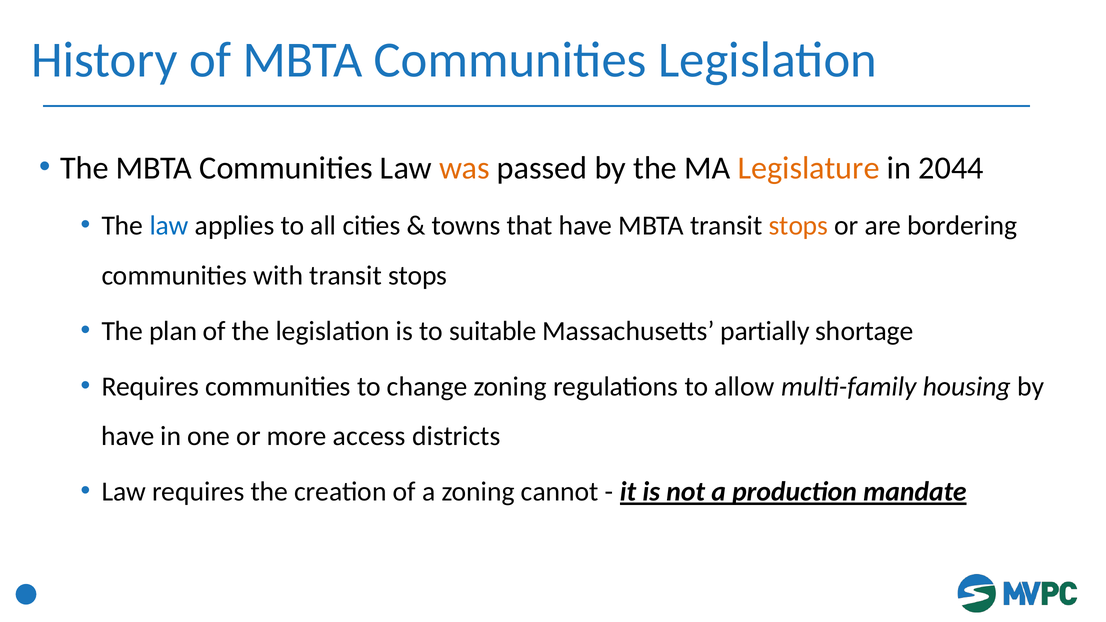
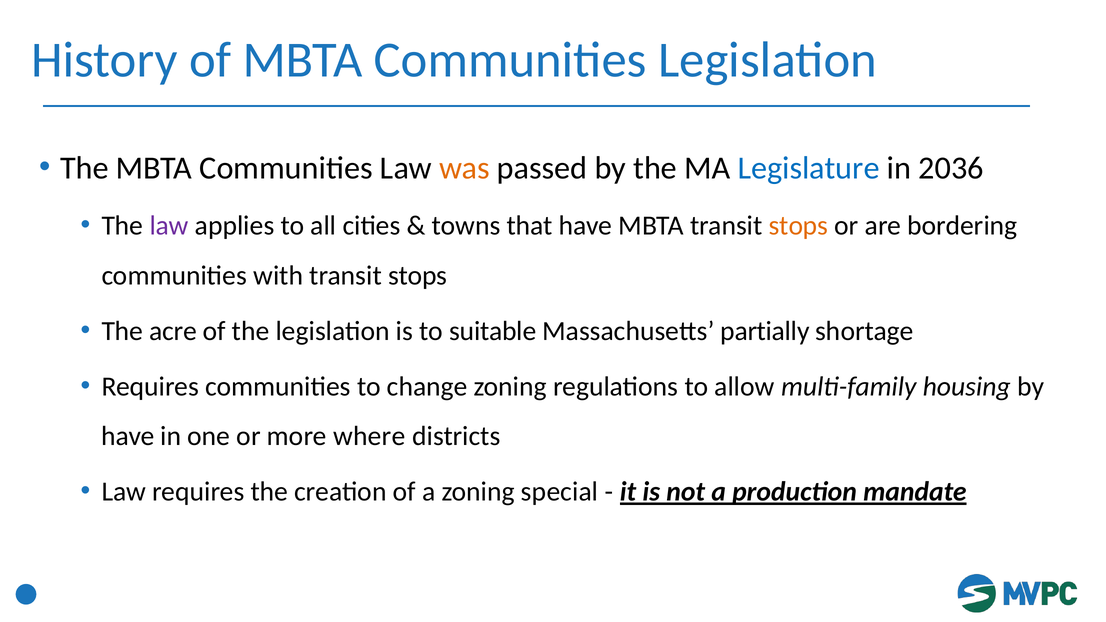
Legislature colour: orange -> blue
2044: 2044 -> 2036
law at (169, 226) colour: blue -> purple
plan: plan -> acre
access: access -> where
cannot: cannot -> special
